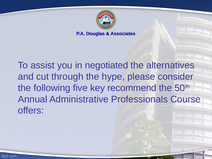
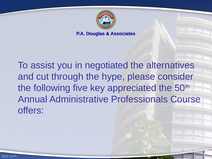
recommend: recommend -> appreciated
